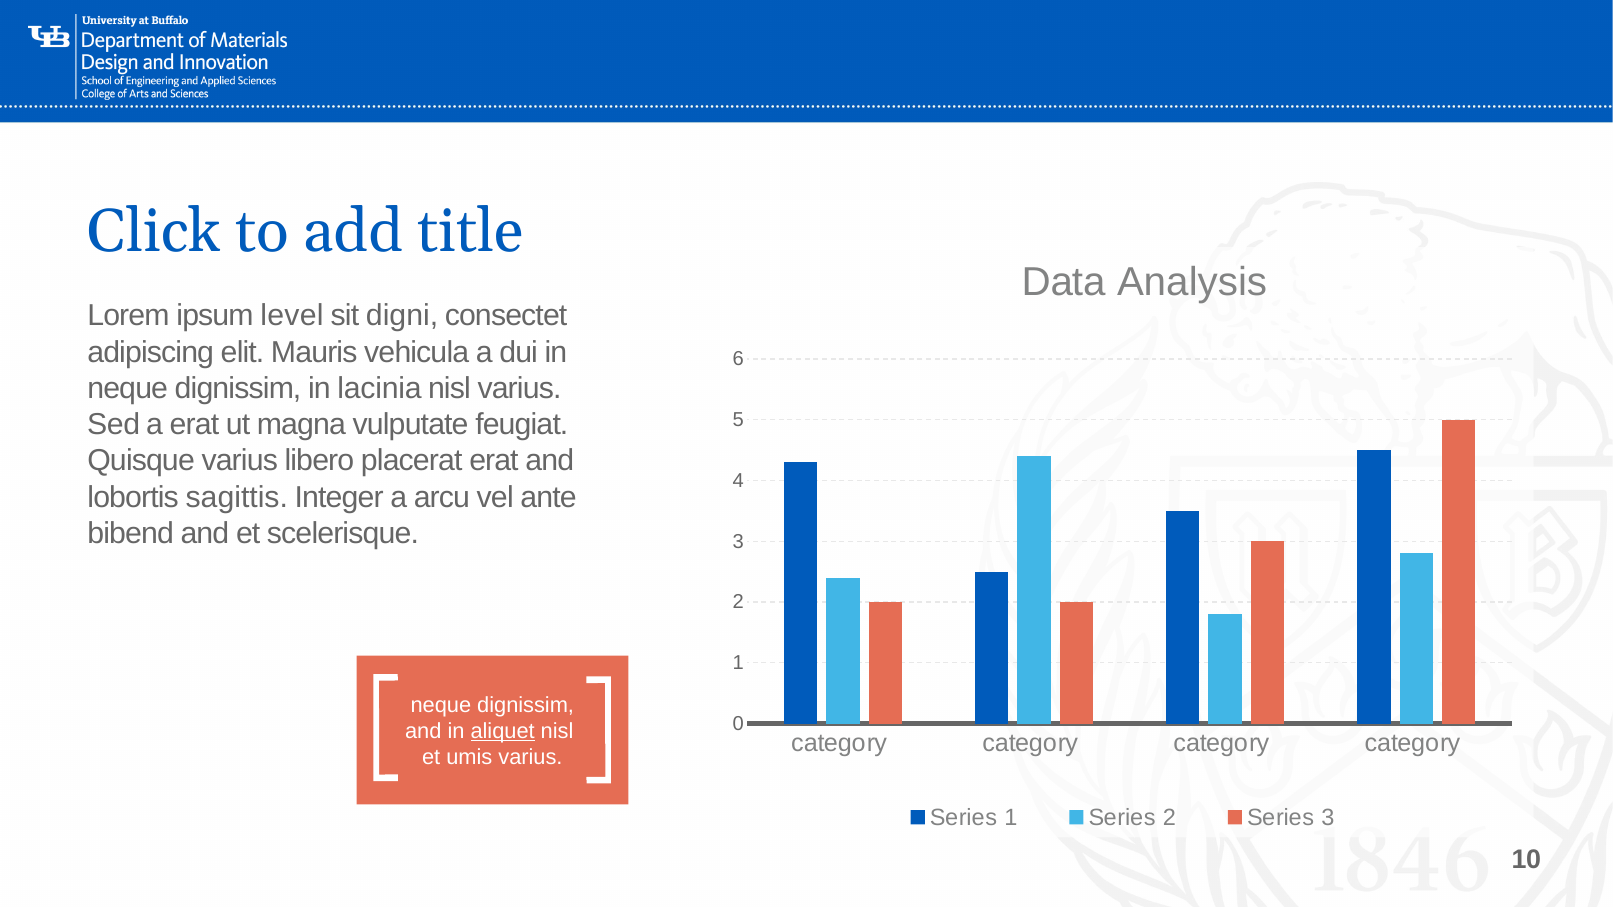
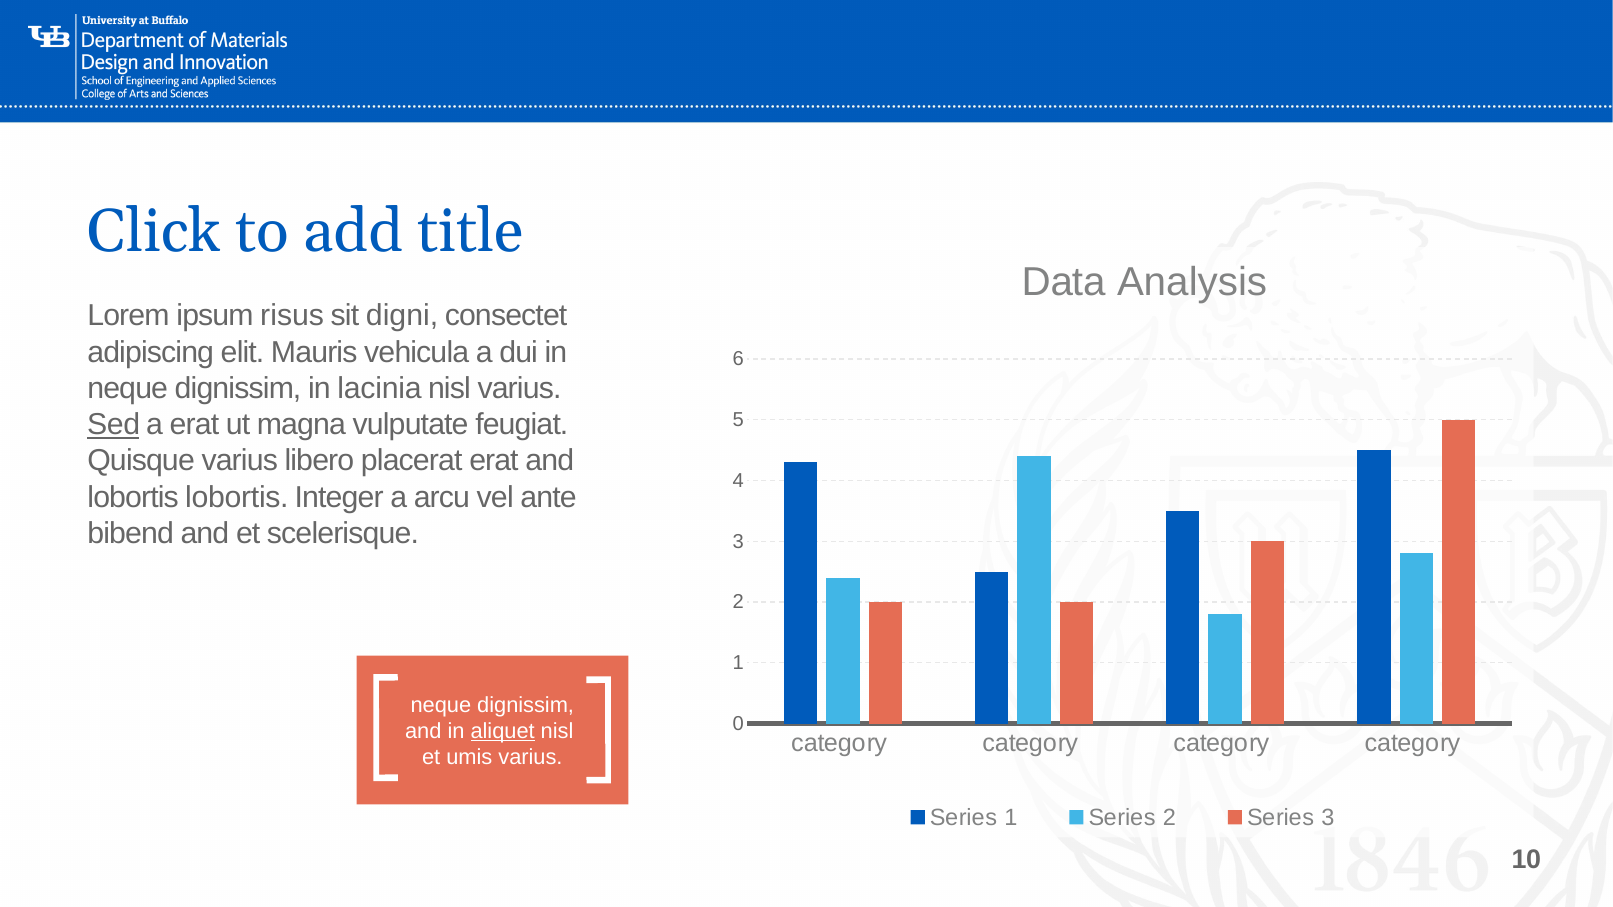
level: level -> risus
Sed underline: none -> present
lobortis sagittis: sagittis -> lobortis
